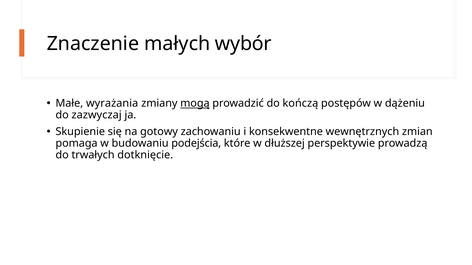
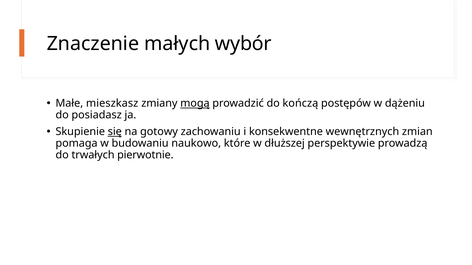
wyrażania: wyrażania -> mieszkasz
zazwyczaj: zazwyczaj -> posiadasz
się underline: none -> present
podejścia: podejścia -> naukowo
dotknięcie: dotknięcie -> pierwotnie
